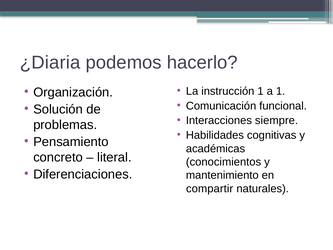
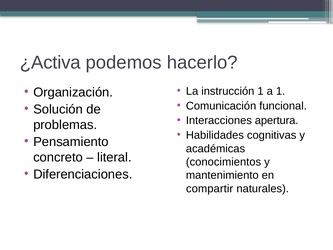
¿Diaria: ¿Diaria -> ¿Activa
siempre: siempre -> apertura
